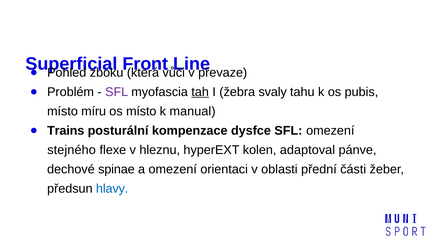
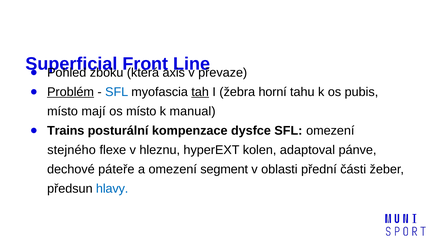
vůči: vůči -> axis
Problém underline: none -> present
SFL at (117, 92) colour: purple -> blue
svaly: svaly -> horní
míru: míru -> mají
spinae: spinae -> páteře
orientaci: orientaci -> segment
